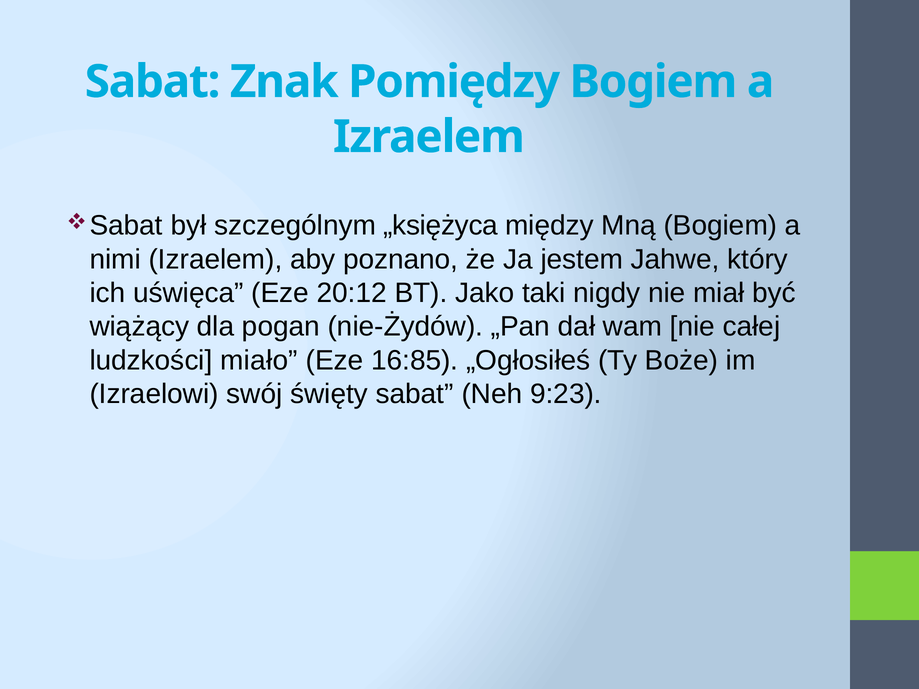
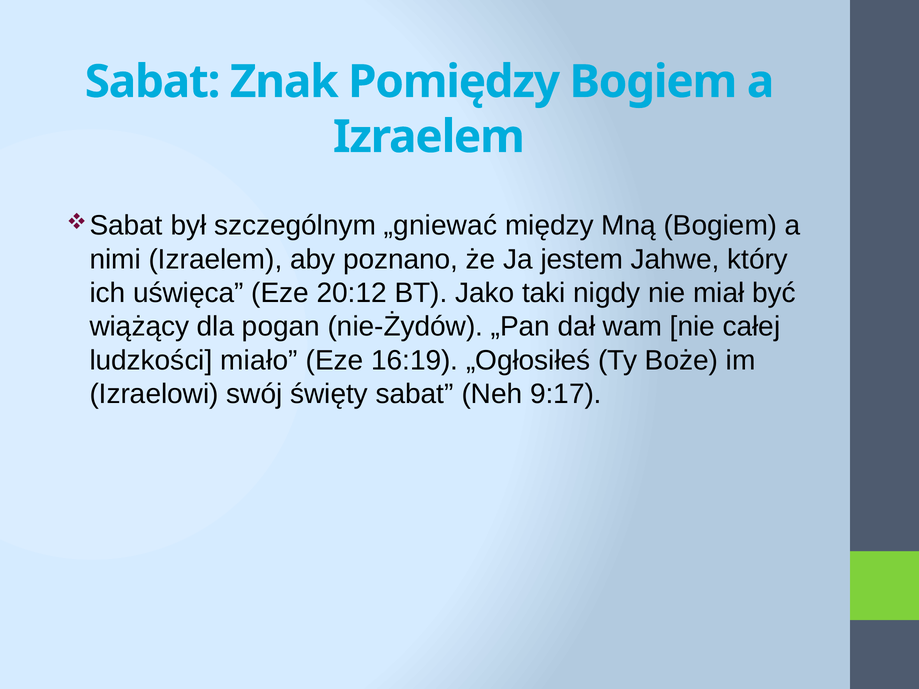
„księżyca: „księżyca -> „gniewać
16:85: 16:85 -> 16:19
9:23: 9:23 -> 9:17
